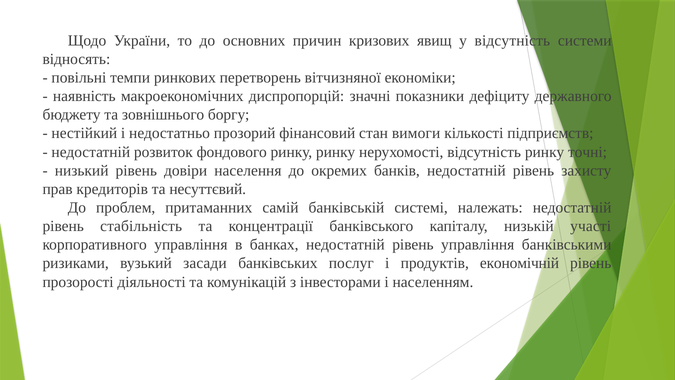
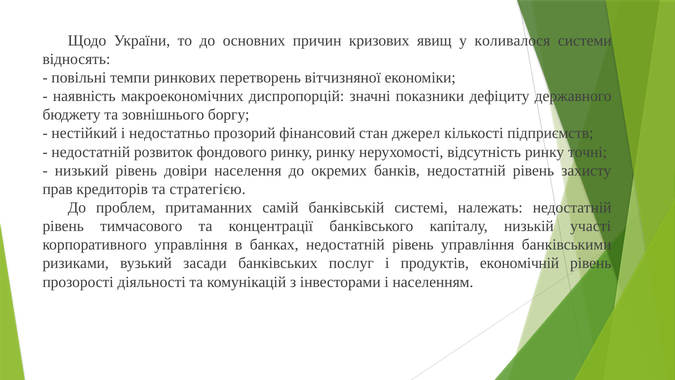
у відсутність: відсутність -> коливалося
вимоги: вимоги -> джерел
несуттєвий: несуттєвий -> стратегією
стабільність: стабільність -> тимчасового
